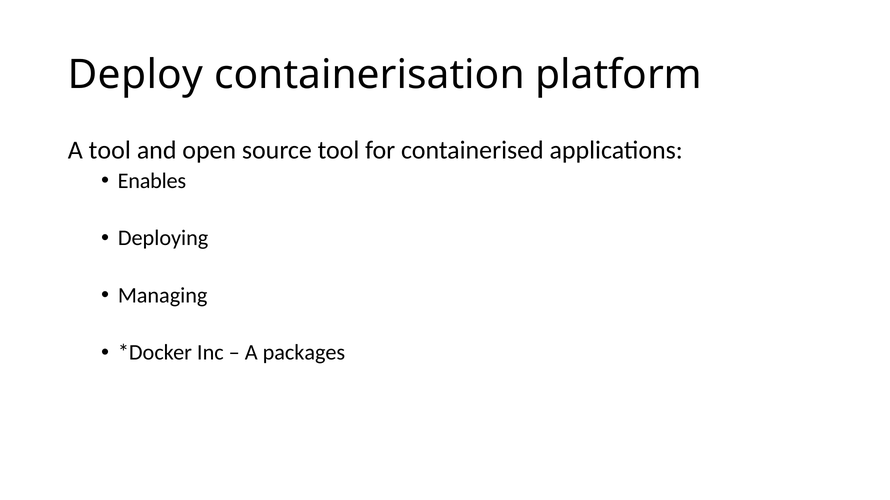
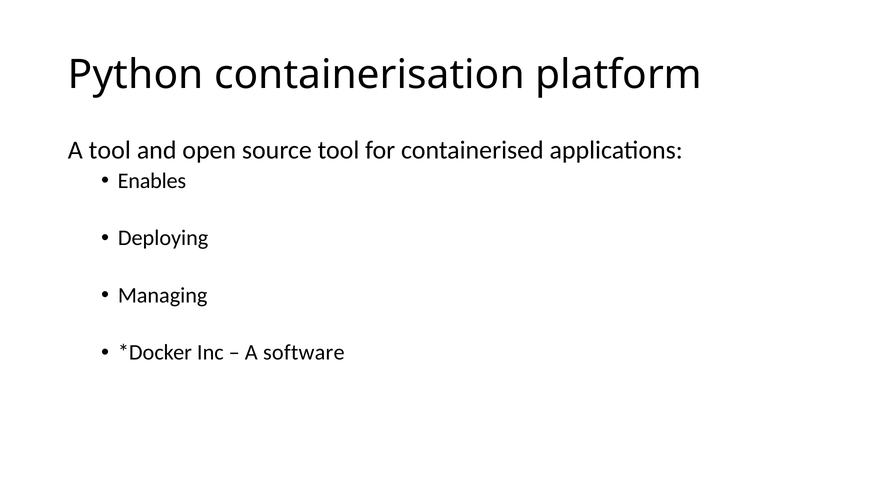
Deploy: Deploy -> Python
packages: packages -> software
